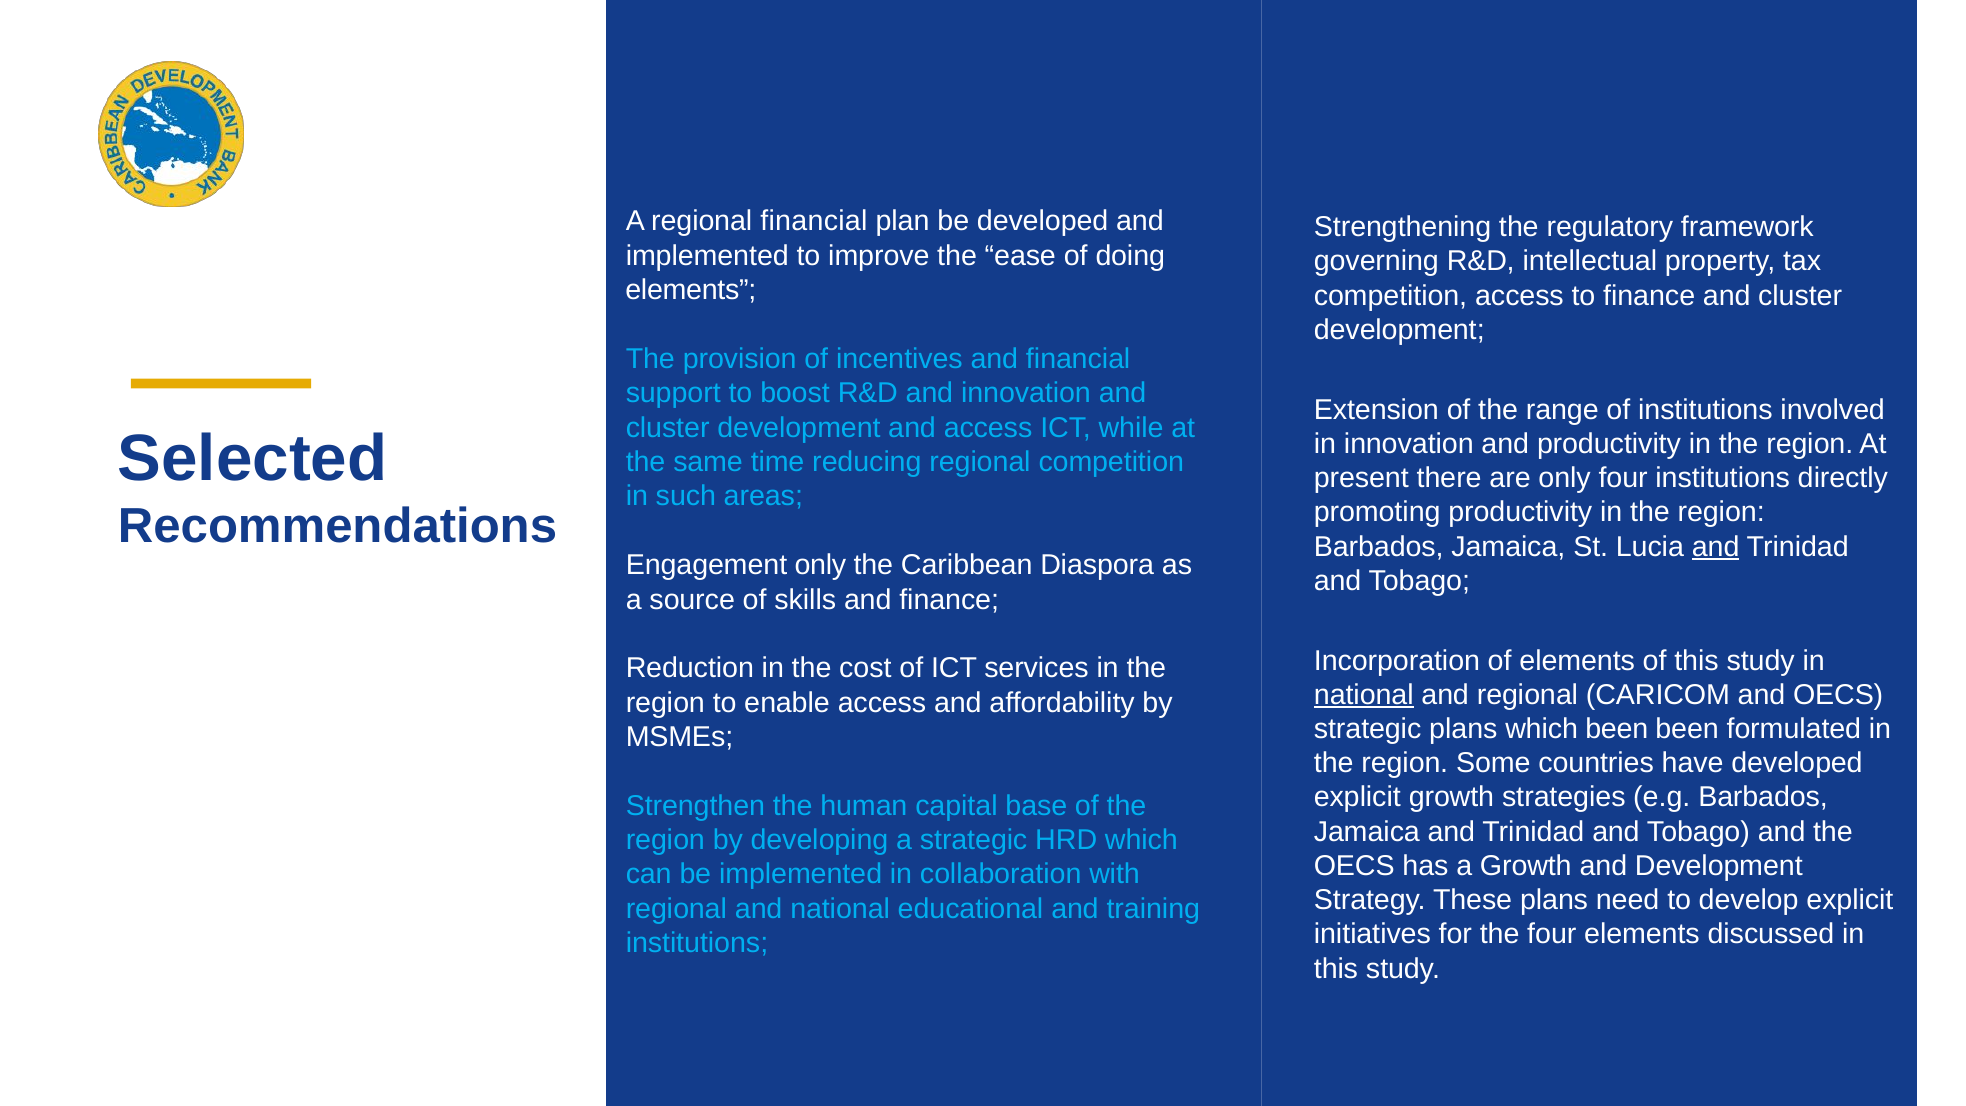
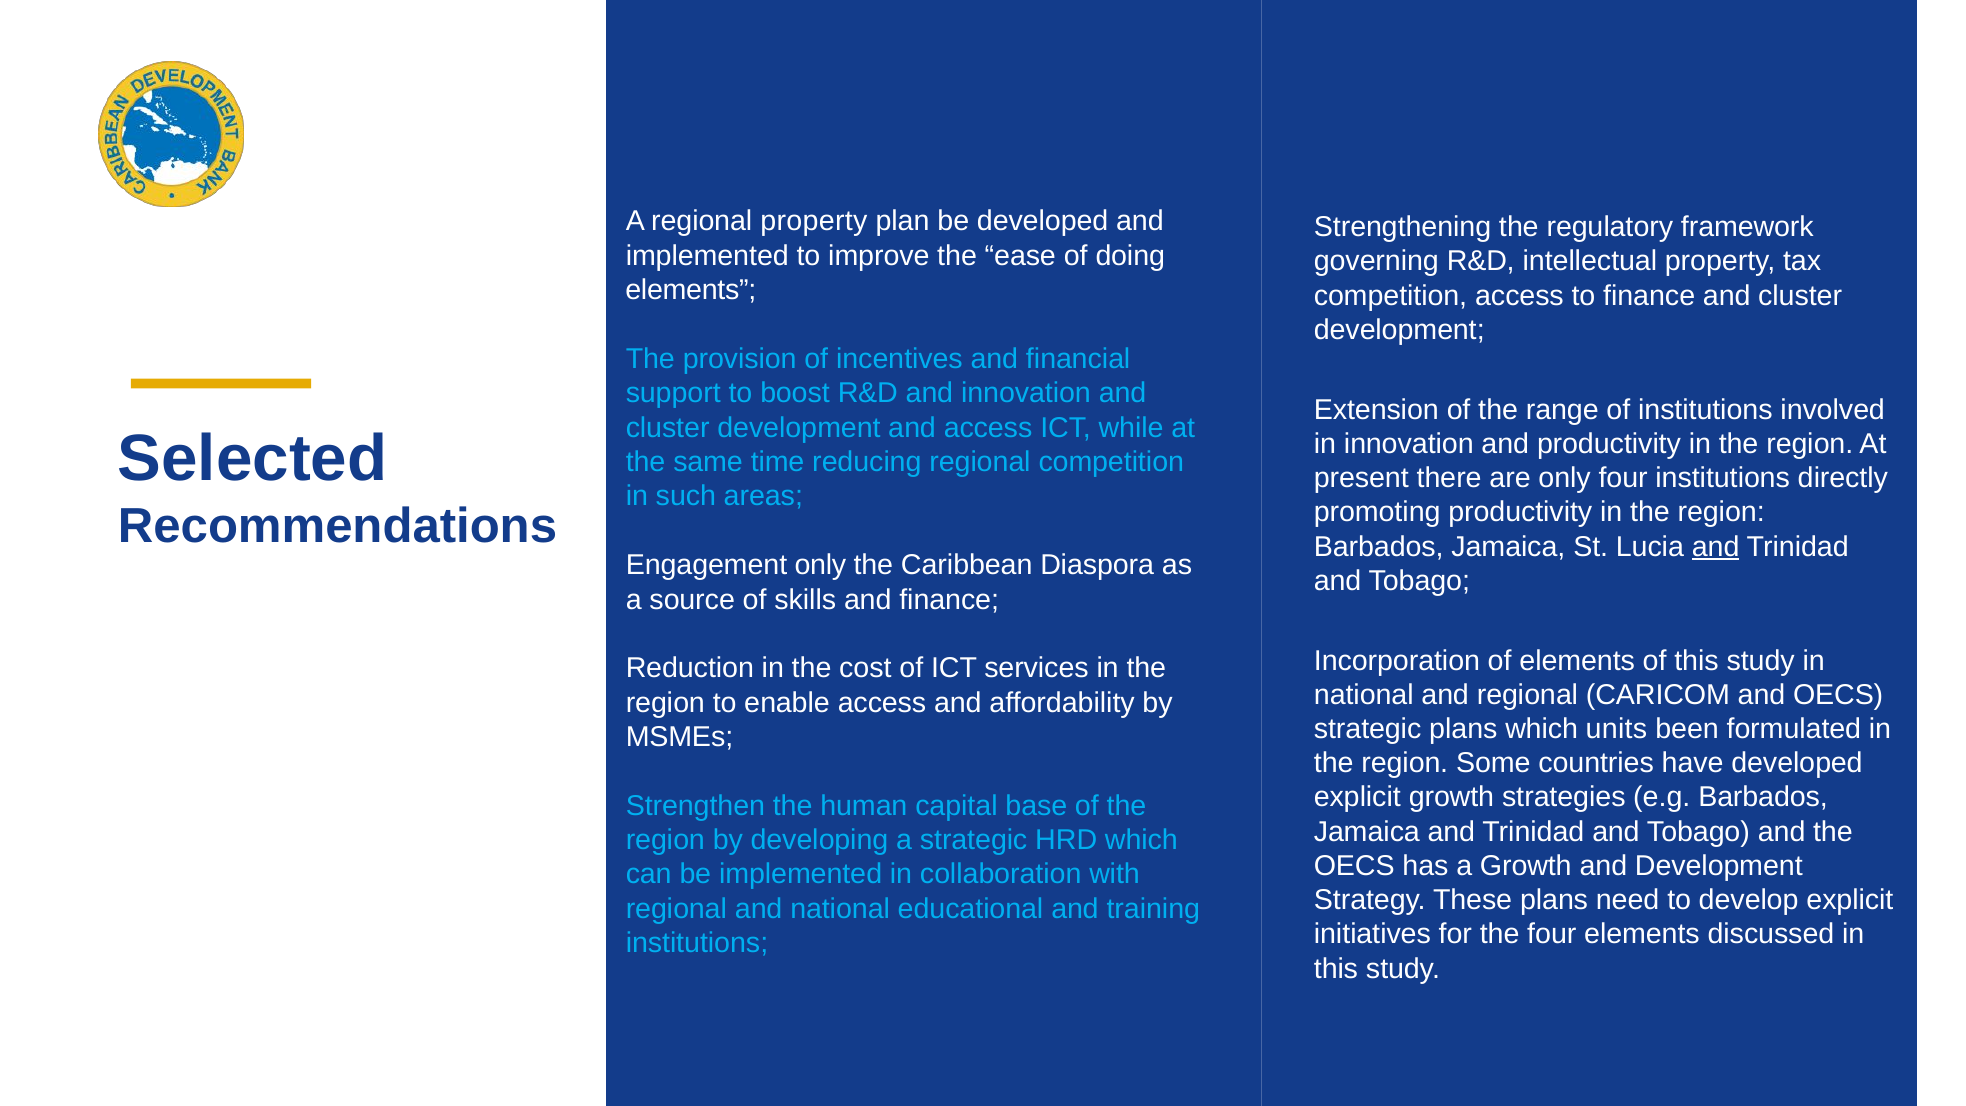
regional financial: financial -> property
national at (1364, 695) underline: present -> none
which been: been -> units
